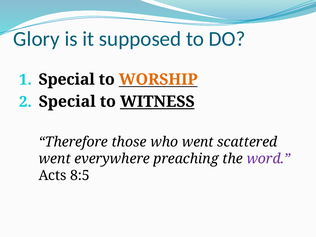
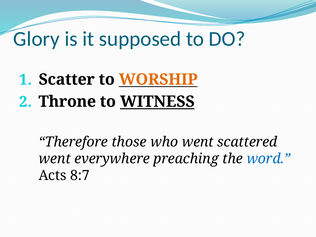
Special at (67, 79): Special -> Scatter
Special at (67, 102): Special -> Throne
word colour: purple -> blue
8:5: 8:5 -> 8:7
